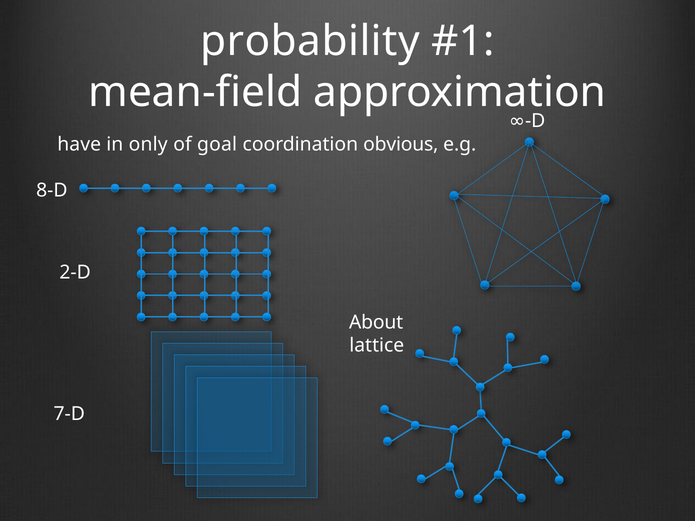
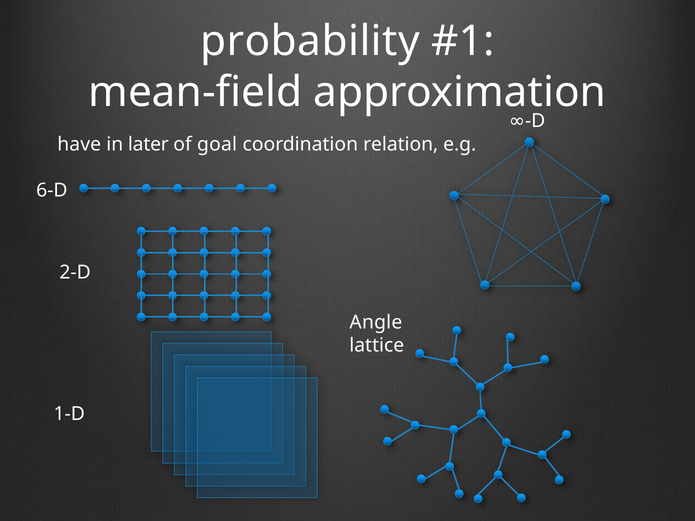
only: only -> later
obvious: obvious -> relation
8-D: 8-D -> 6-D
About: About -> Angle
7-D: 7-D -> 1-D
